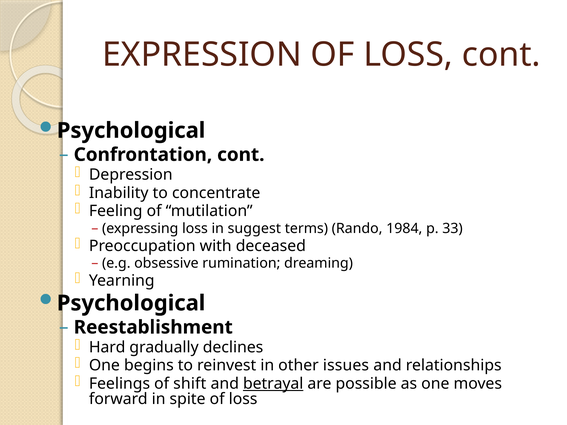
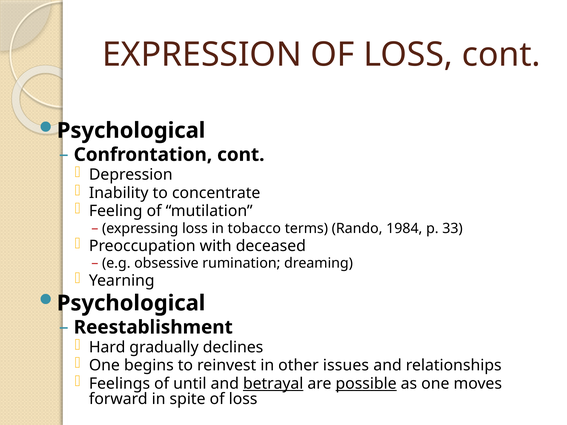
suggest: suggest -> tobacco
shift: shift -> until
possible underline: none -> present
